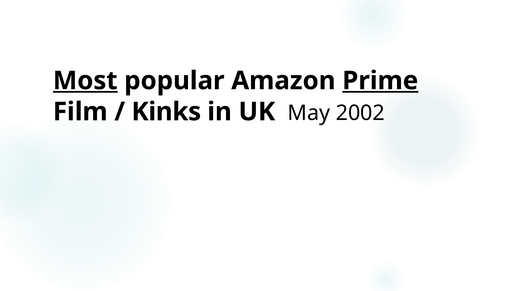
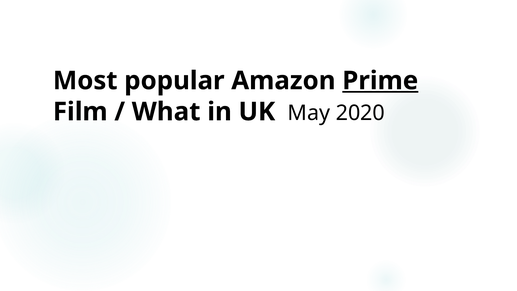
Most underline: present -> none
Kinks: Kinks -> What
2002: 2002 -> 2020
